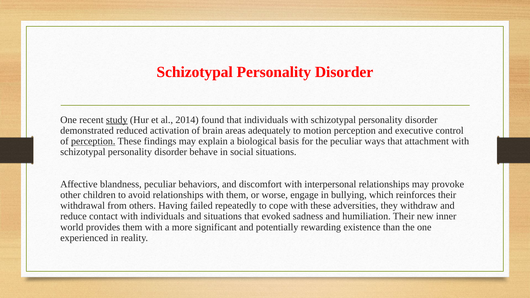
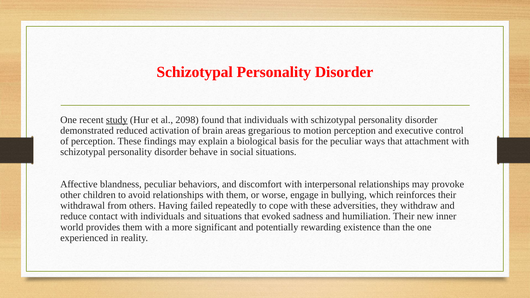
2014: 2014 -> 2098
adequately: adequately -> gregarious
perception at (93, 141) underline: present -> none
